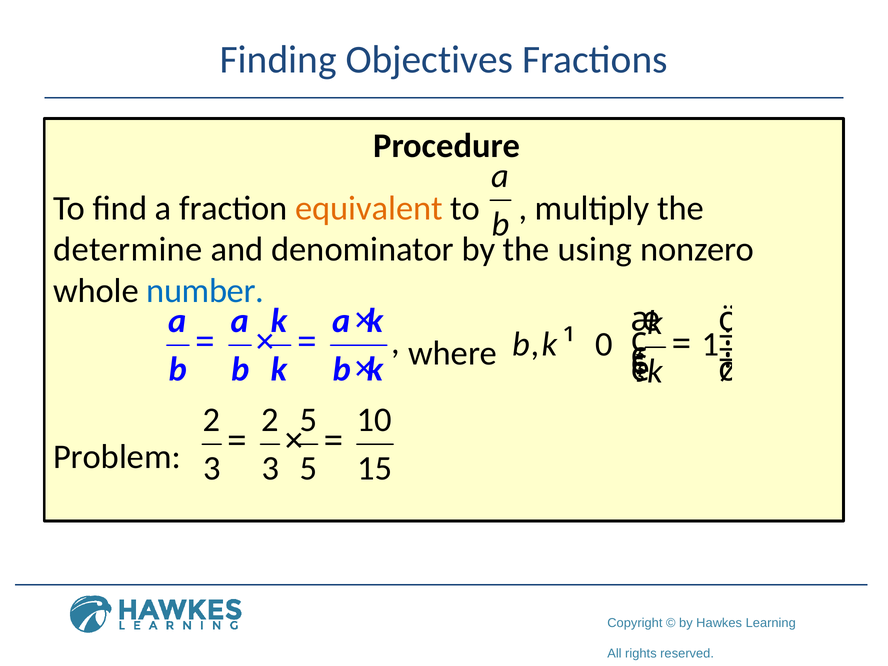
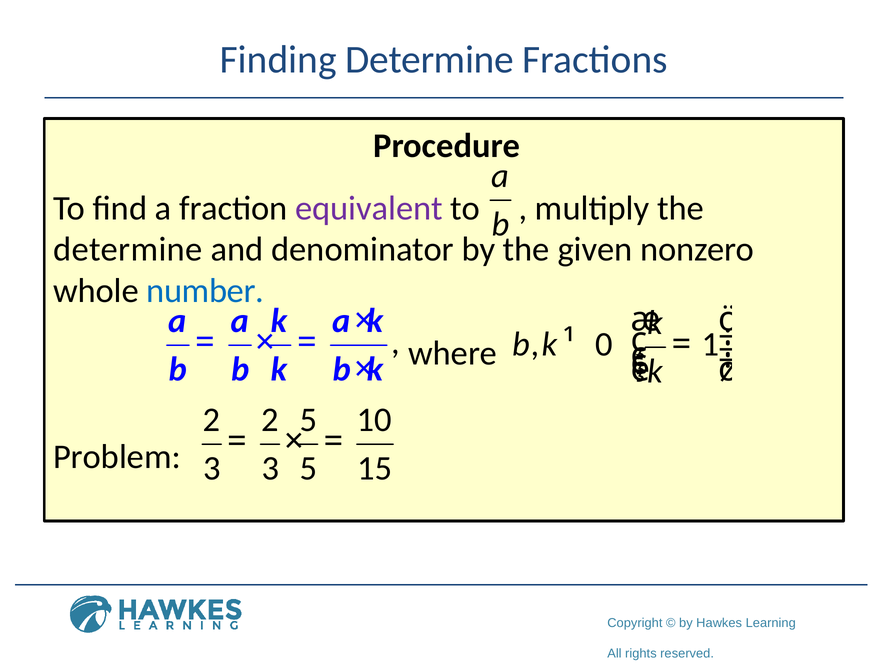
Finding Objectives: Objectives -> Determine
equivalent colour: orange -> purple
using: using -> given
